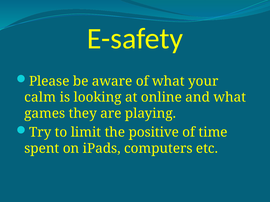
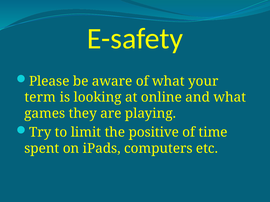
calm: calm -> term
